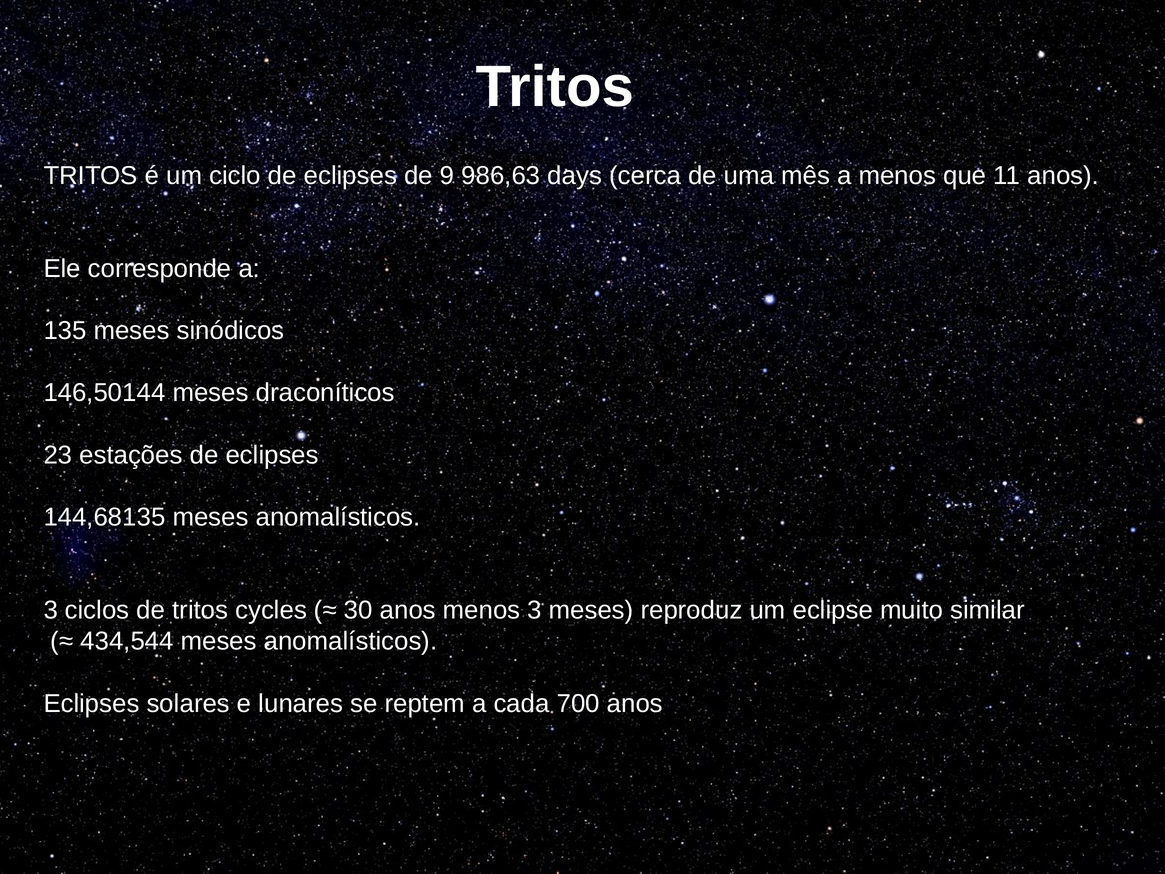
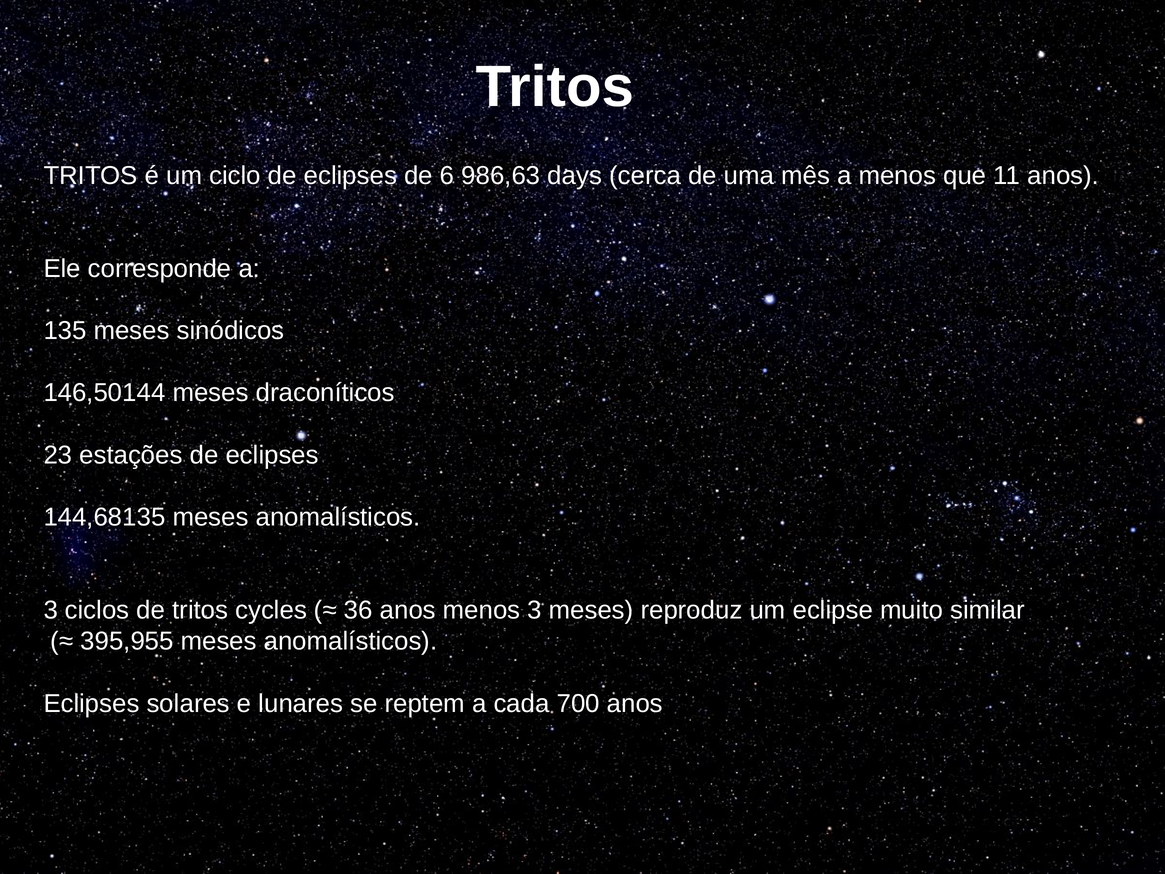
9: 9 -> 6
30: 30 -> 36
434,544: 434,544 -> 395,955
